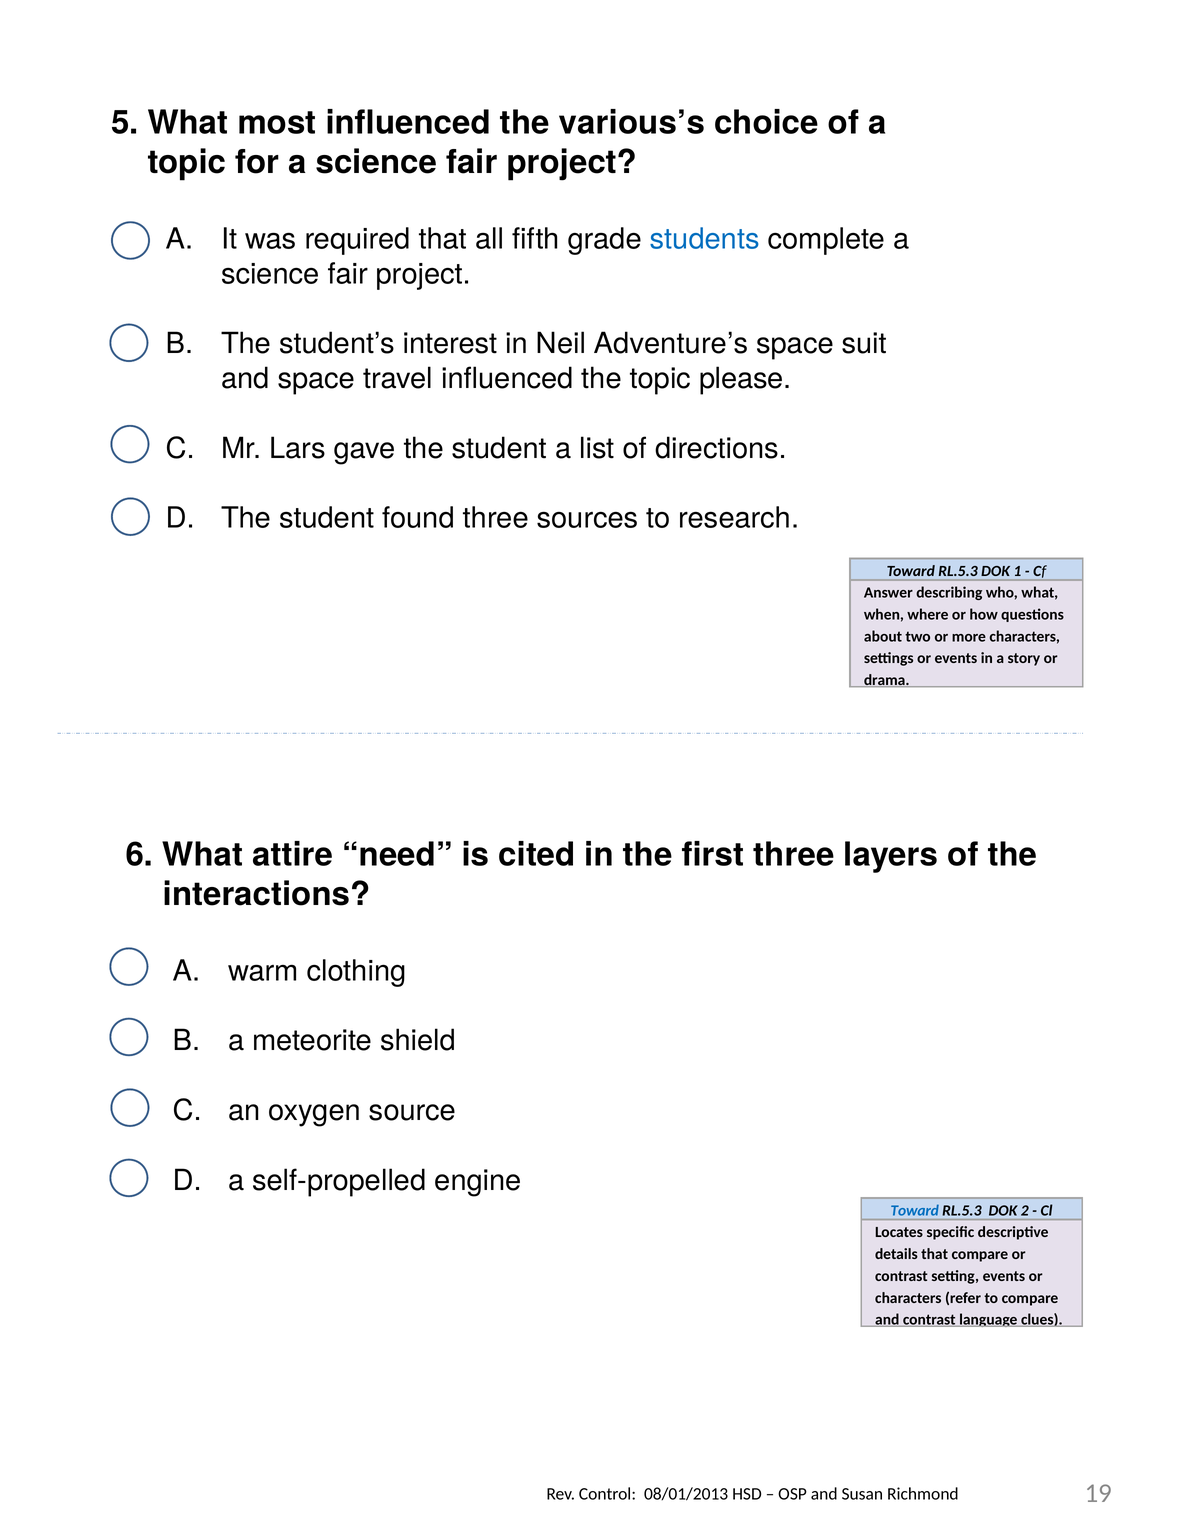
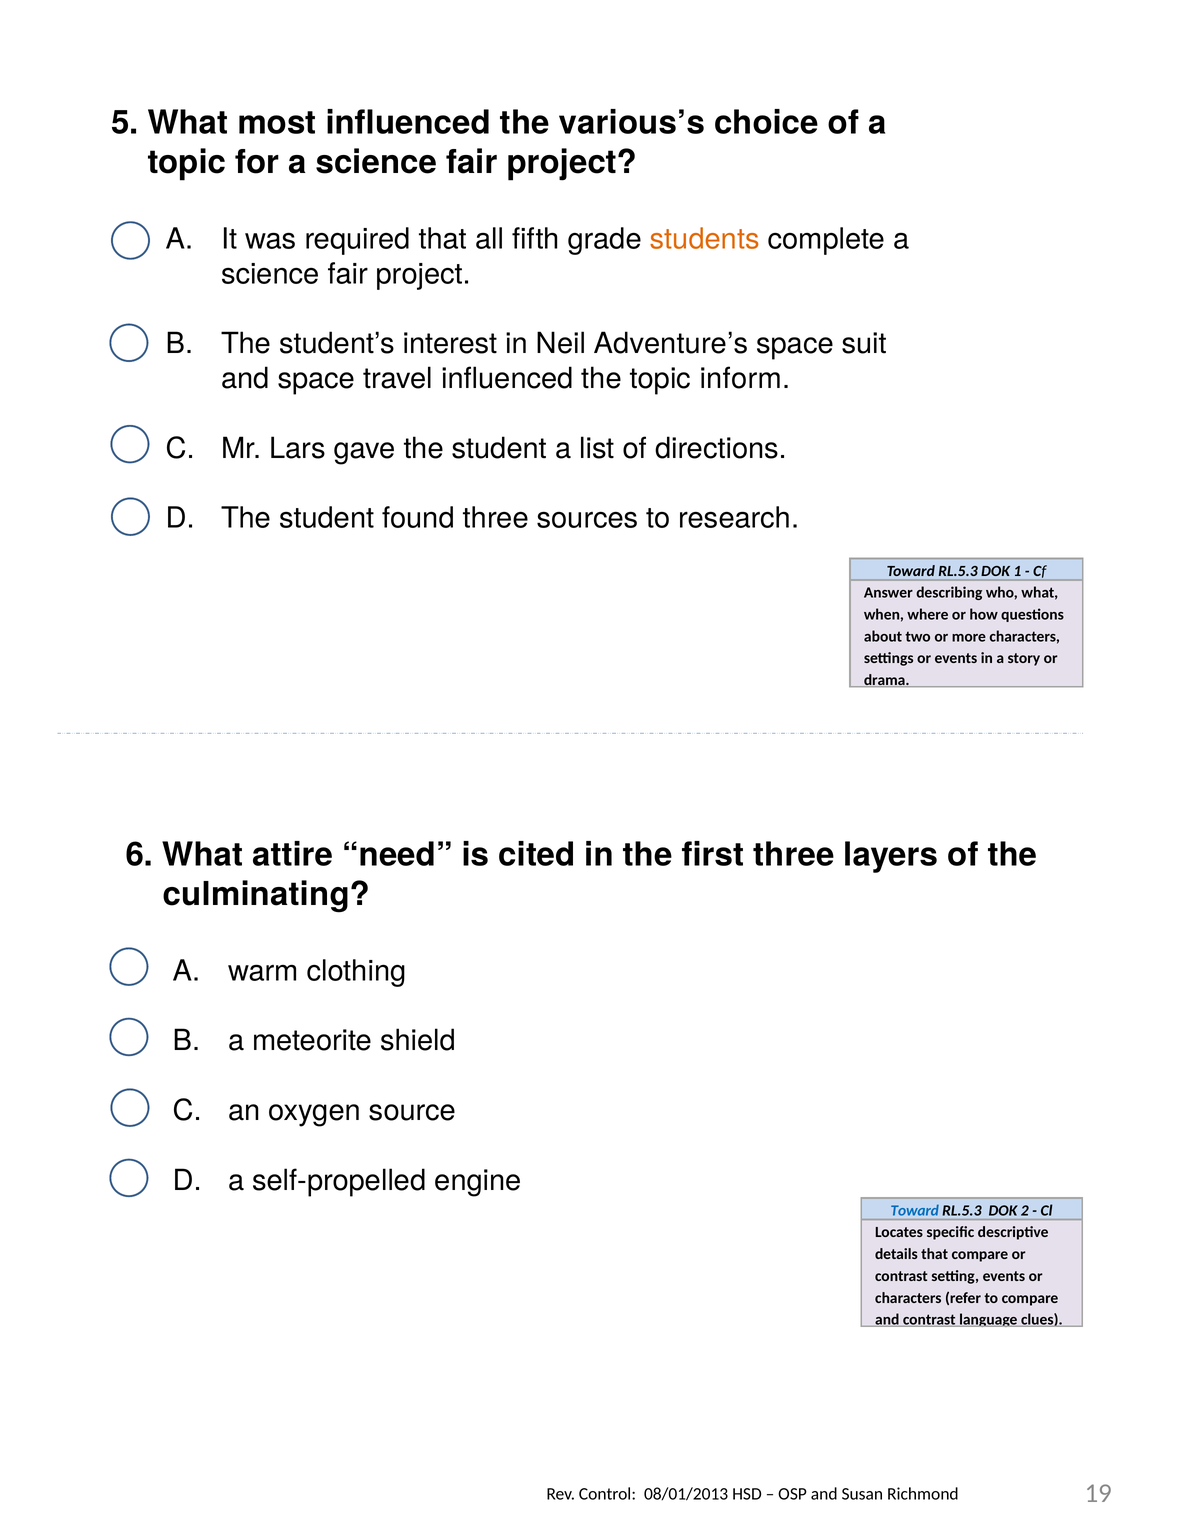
students colour: blue -> orange
please: please -> inform
interactions: interactions -> culminating
